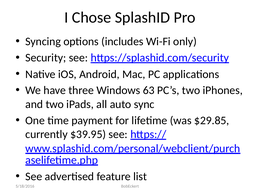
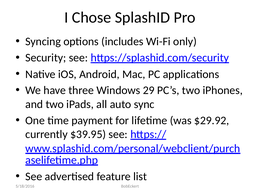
63: 63 -> 29
$29.85: $29.85 -> $29.92
